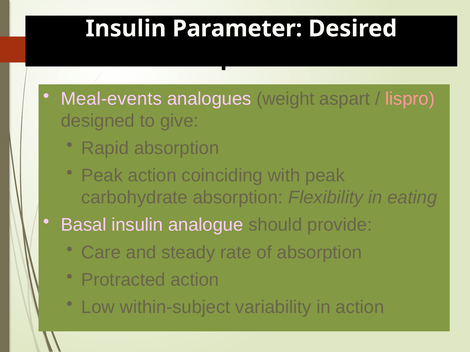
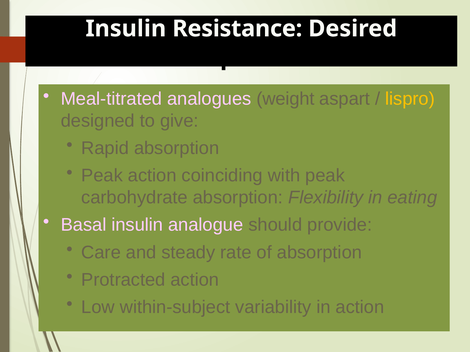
Parameter: Parameter -> Resistance
Meal-events: Meal-events -> Meal-titrated
lispro colour: pink -> yellow
